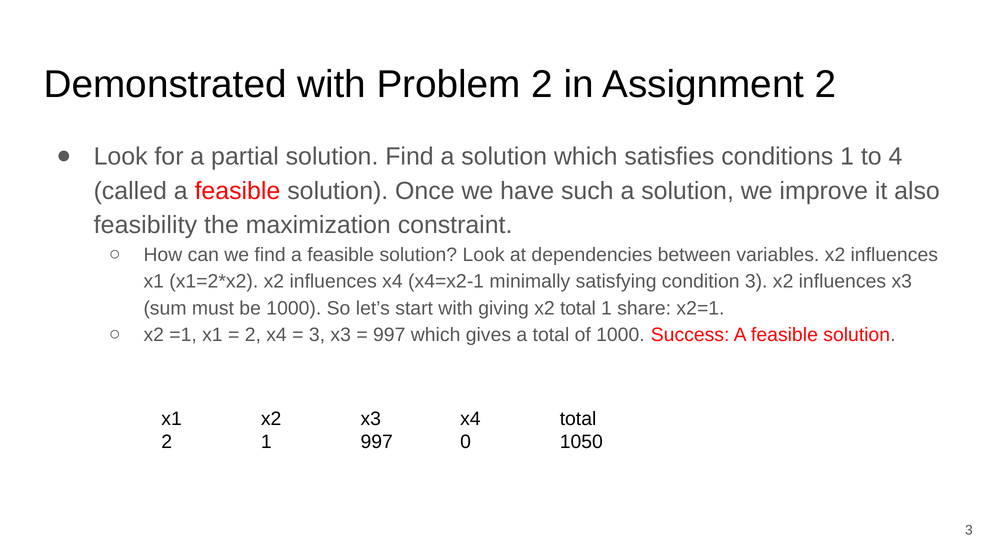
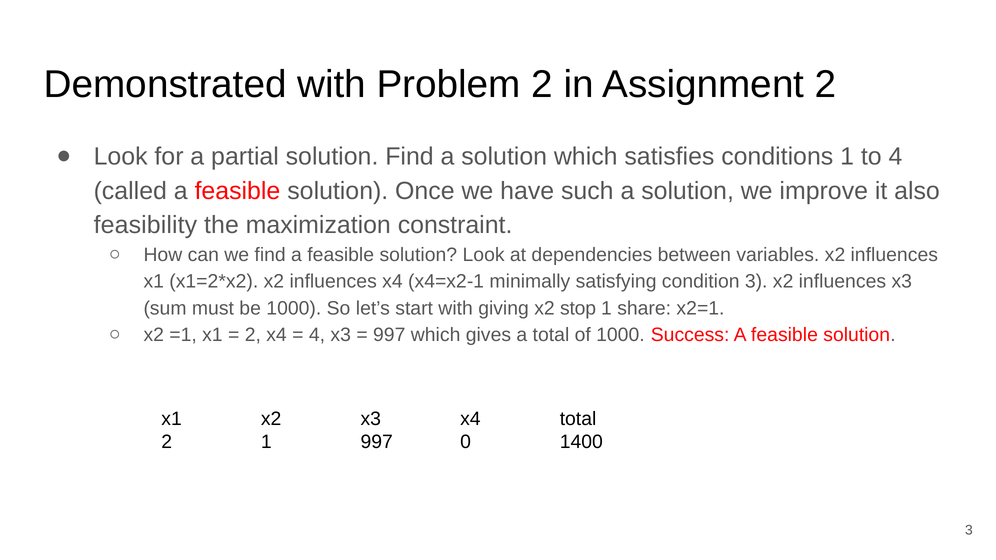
x2 total: total -> stop
3 at (317, 335): 3 -> 4
1050: 1050 -> 1400
